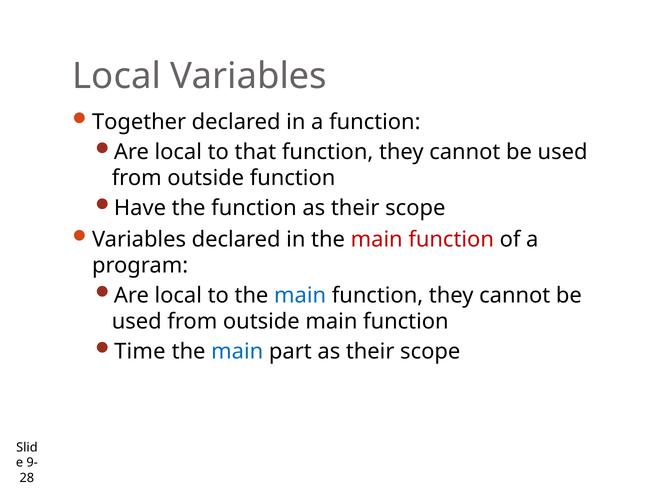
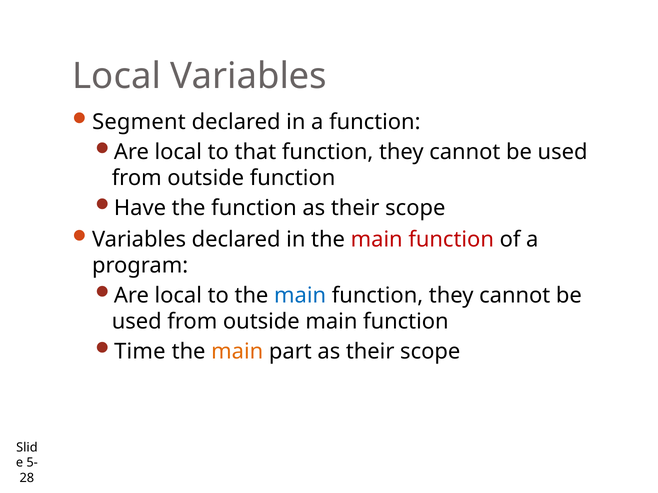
Together: Together -> Segment
main at (237, 352) colour: blue -> orange
9-: 9- -> 5-
